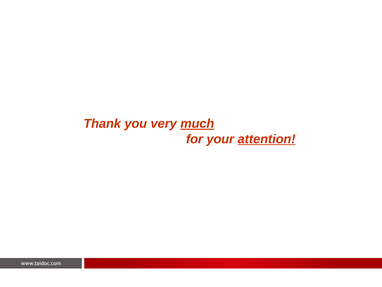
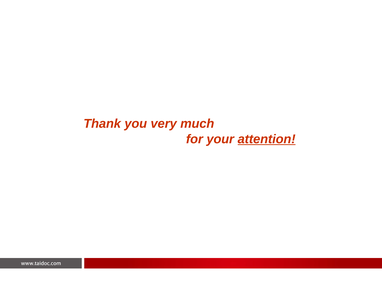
much underline: present -> none
